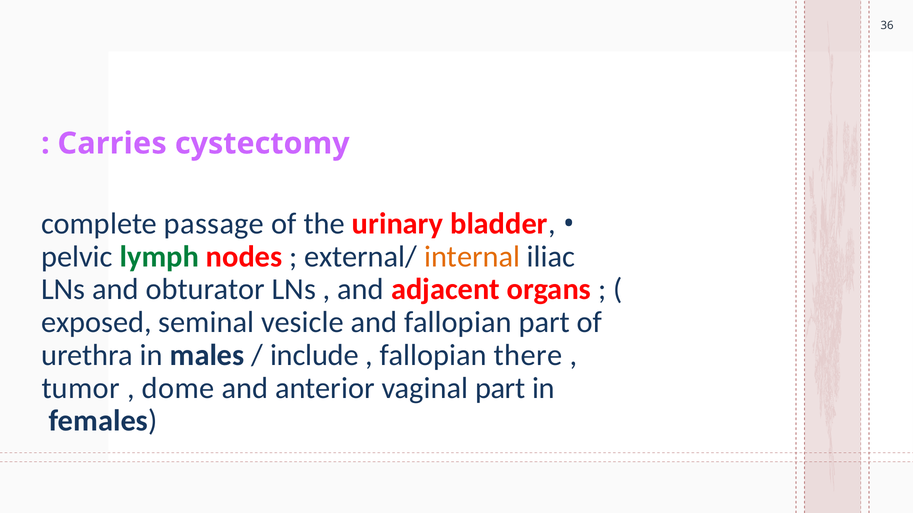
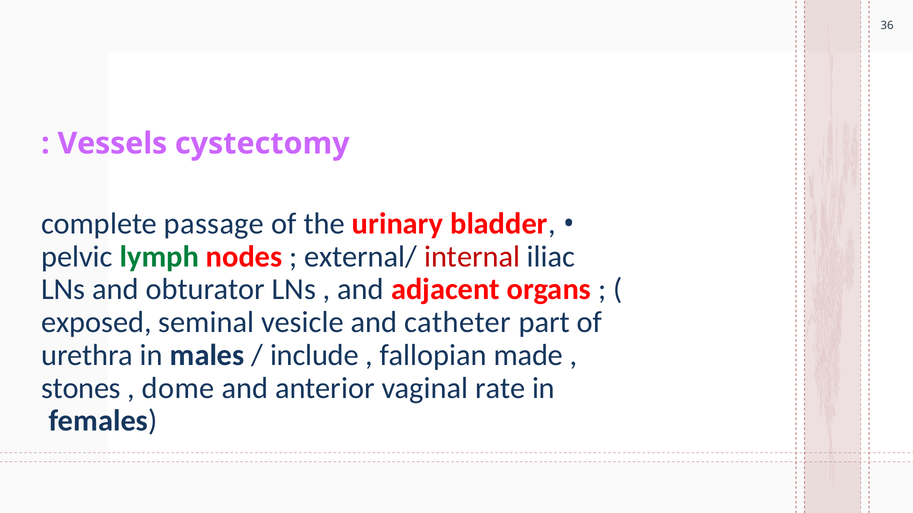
Carries: Carries -> Vessels
internal colour: orange -> red
and fallopian: fallopian -> catheter
there: there -> made
tumor: tumor -> stones
vaginal part: part -> rate
